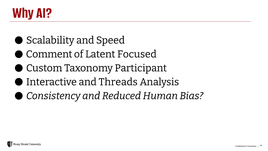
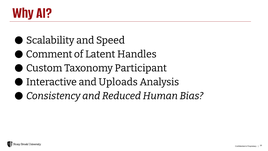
Focused: Focused -> Handles
Threads: Threads -> Uploads
